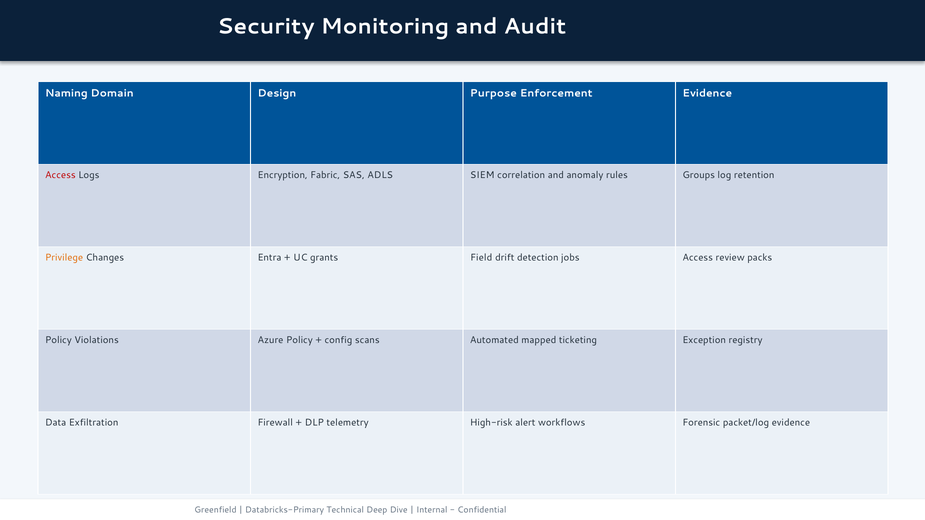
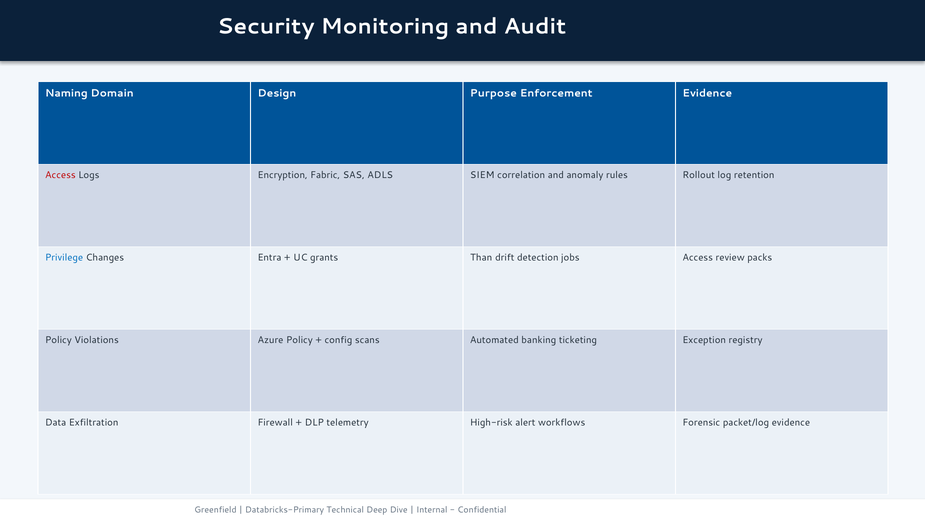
Groups: Groups -> Rollout
Privilege colour: orange -> blue
Field: Field -> Than
mapped: mapped -> banking
